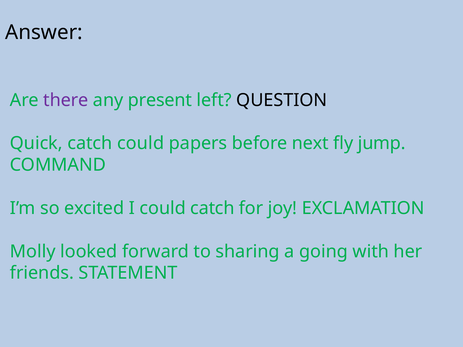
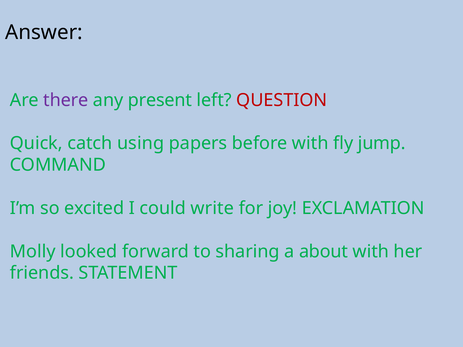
QUESTION colour: black -> red
catch could: could -> using
before next: next -> with
could catch: catch -> write
going: going -> about
